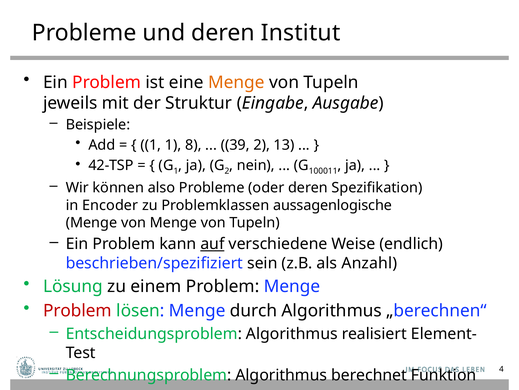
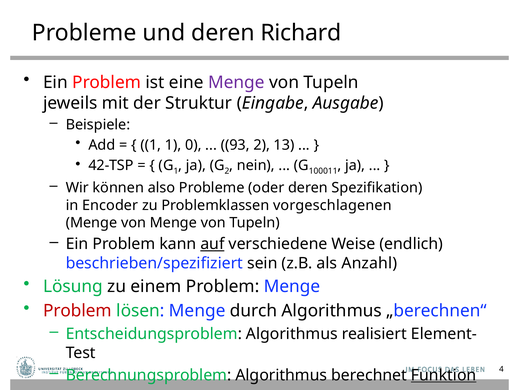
Institut: Institut -> Richard
Menge at (236, 82) colour: orange -> purple
8: 8 -> 0
39: 39 -> 93
aussagenlogische: aussagenlogische -> vorgeschlagenen
Funktion underline: none -> present
